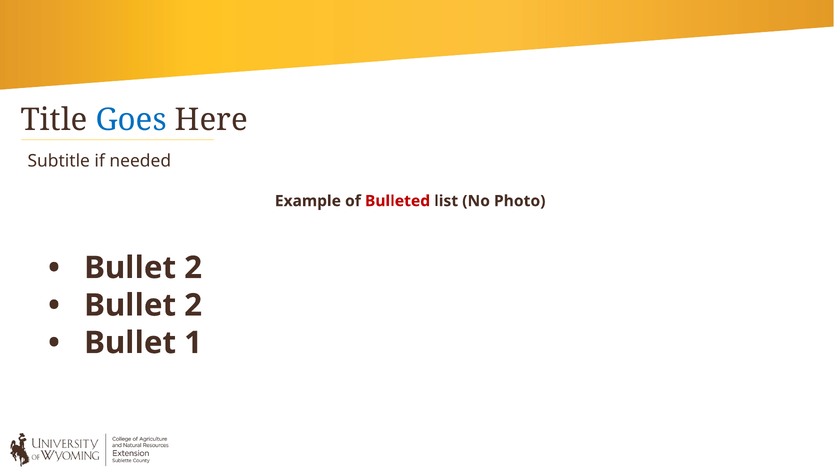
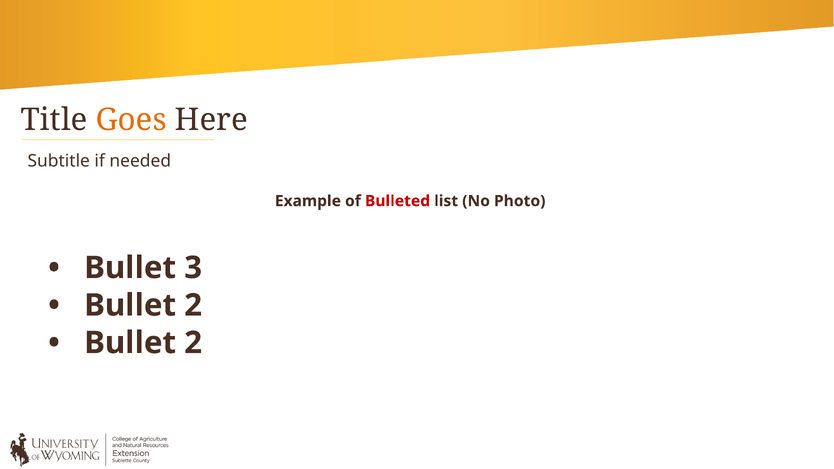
Goes colour: blue -> orange
2 at (193, 268): 2 -> 3
1 at (193, 343): 1 -> 2
